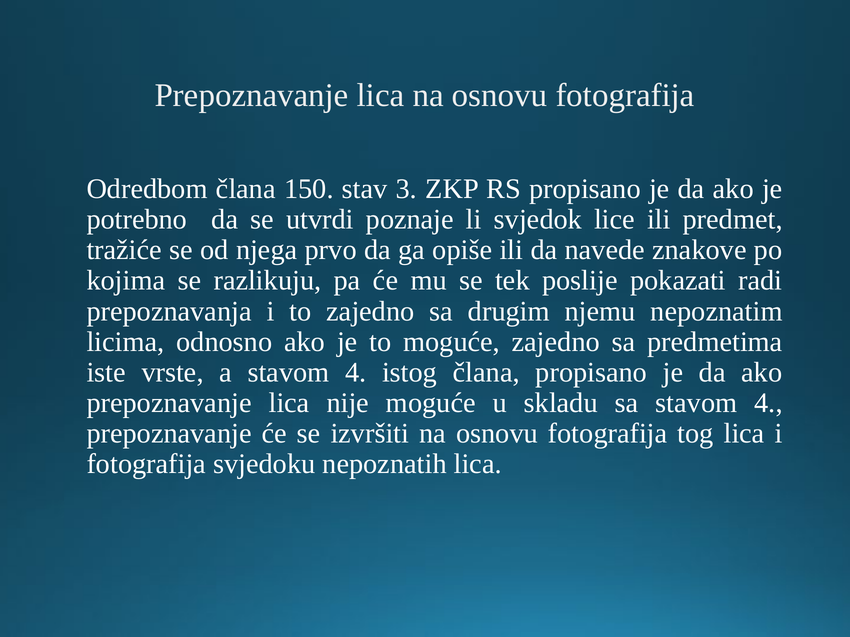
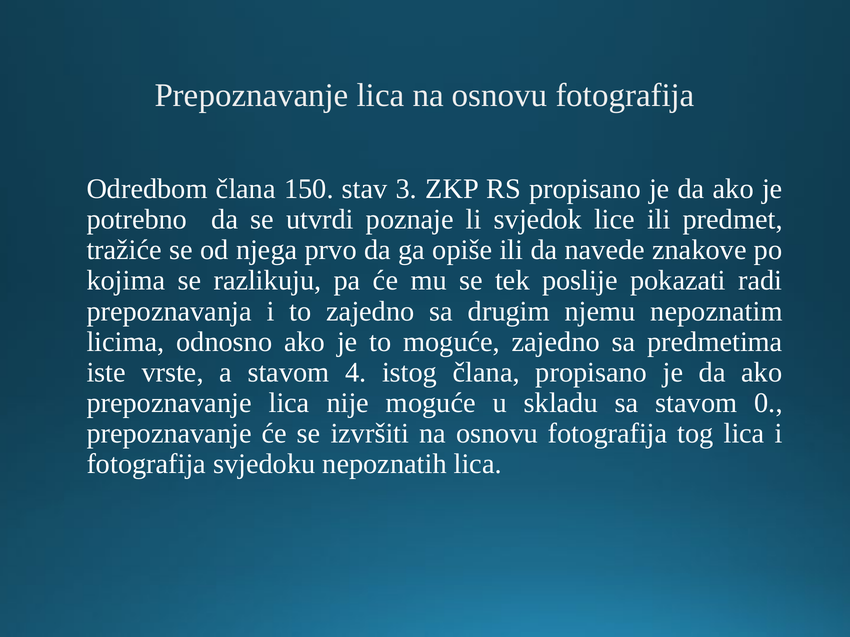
sa stavom 4: 4 -> 0
